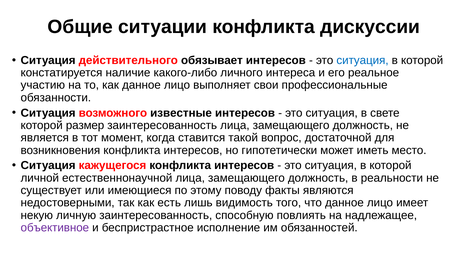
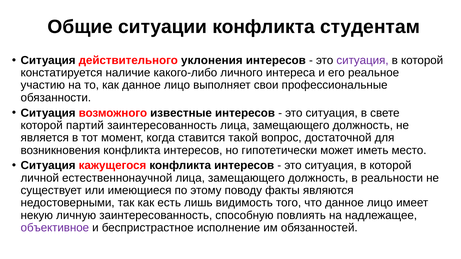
дискуссии: дискуссии -> студентам
обязывает: обязывает -> уклонения
ситуация at (362, 60) colour: blue -> purple
размер: размер -> партий
